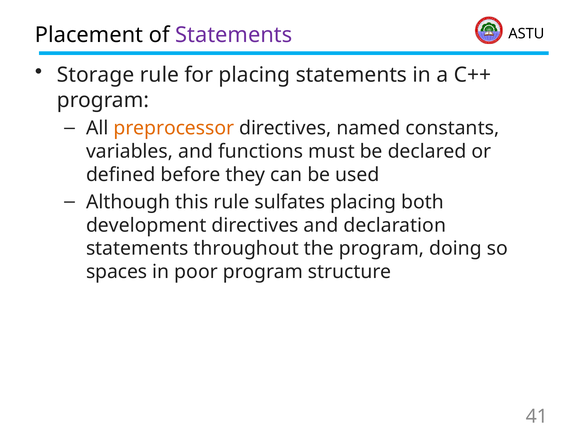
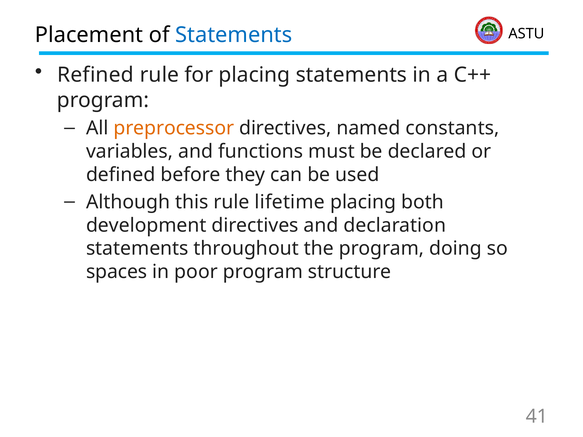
Statements at (234, 35) colour: purple -> blue
Storage: Storage -> Refined
sulfates: sulfates -> lifetime
